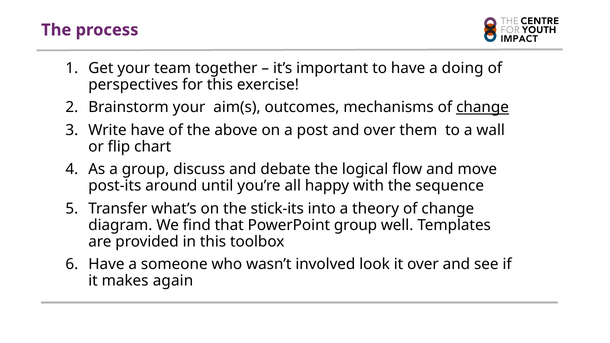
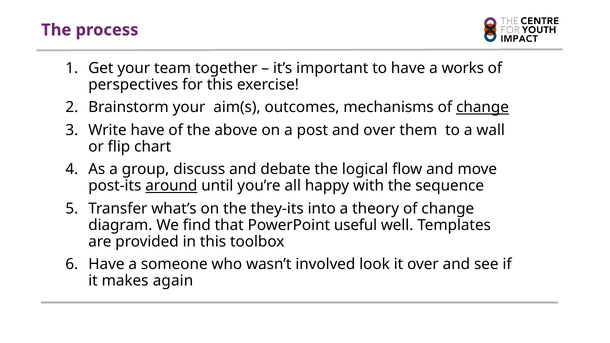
doing: doing -> works
around underline: none -> present
stick-its: stick-its -> they-its
PowerPoint group: group -> useful
